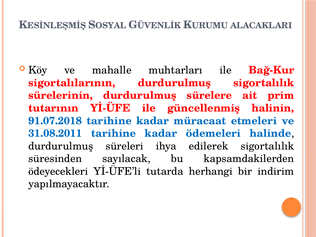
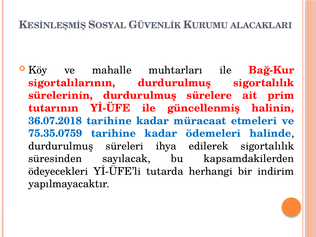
91.07.2018: 91.07.2018 -> 36.07.2018
31.08.2011: 31.08.2011 -> 75.35.0759
